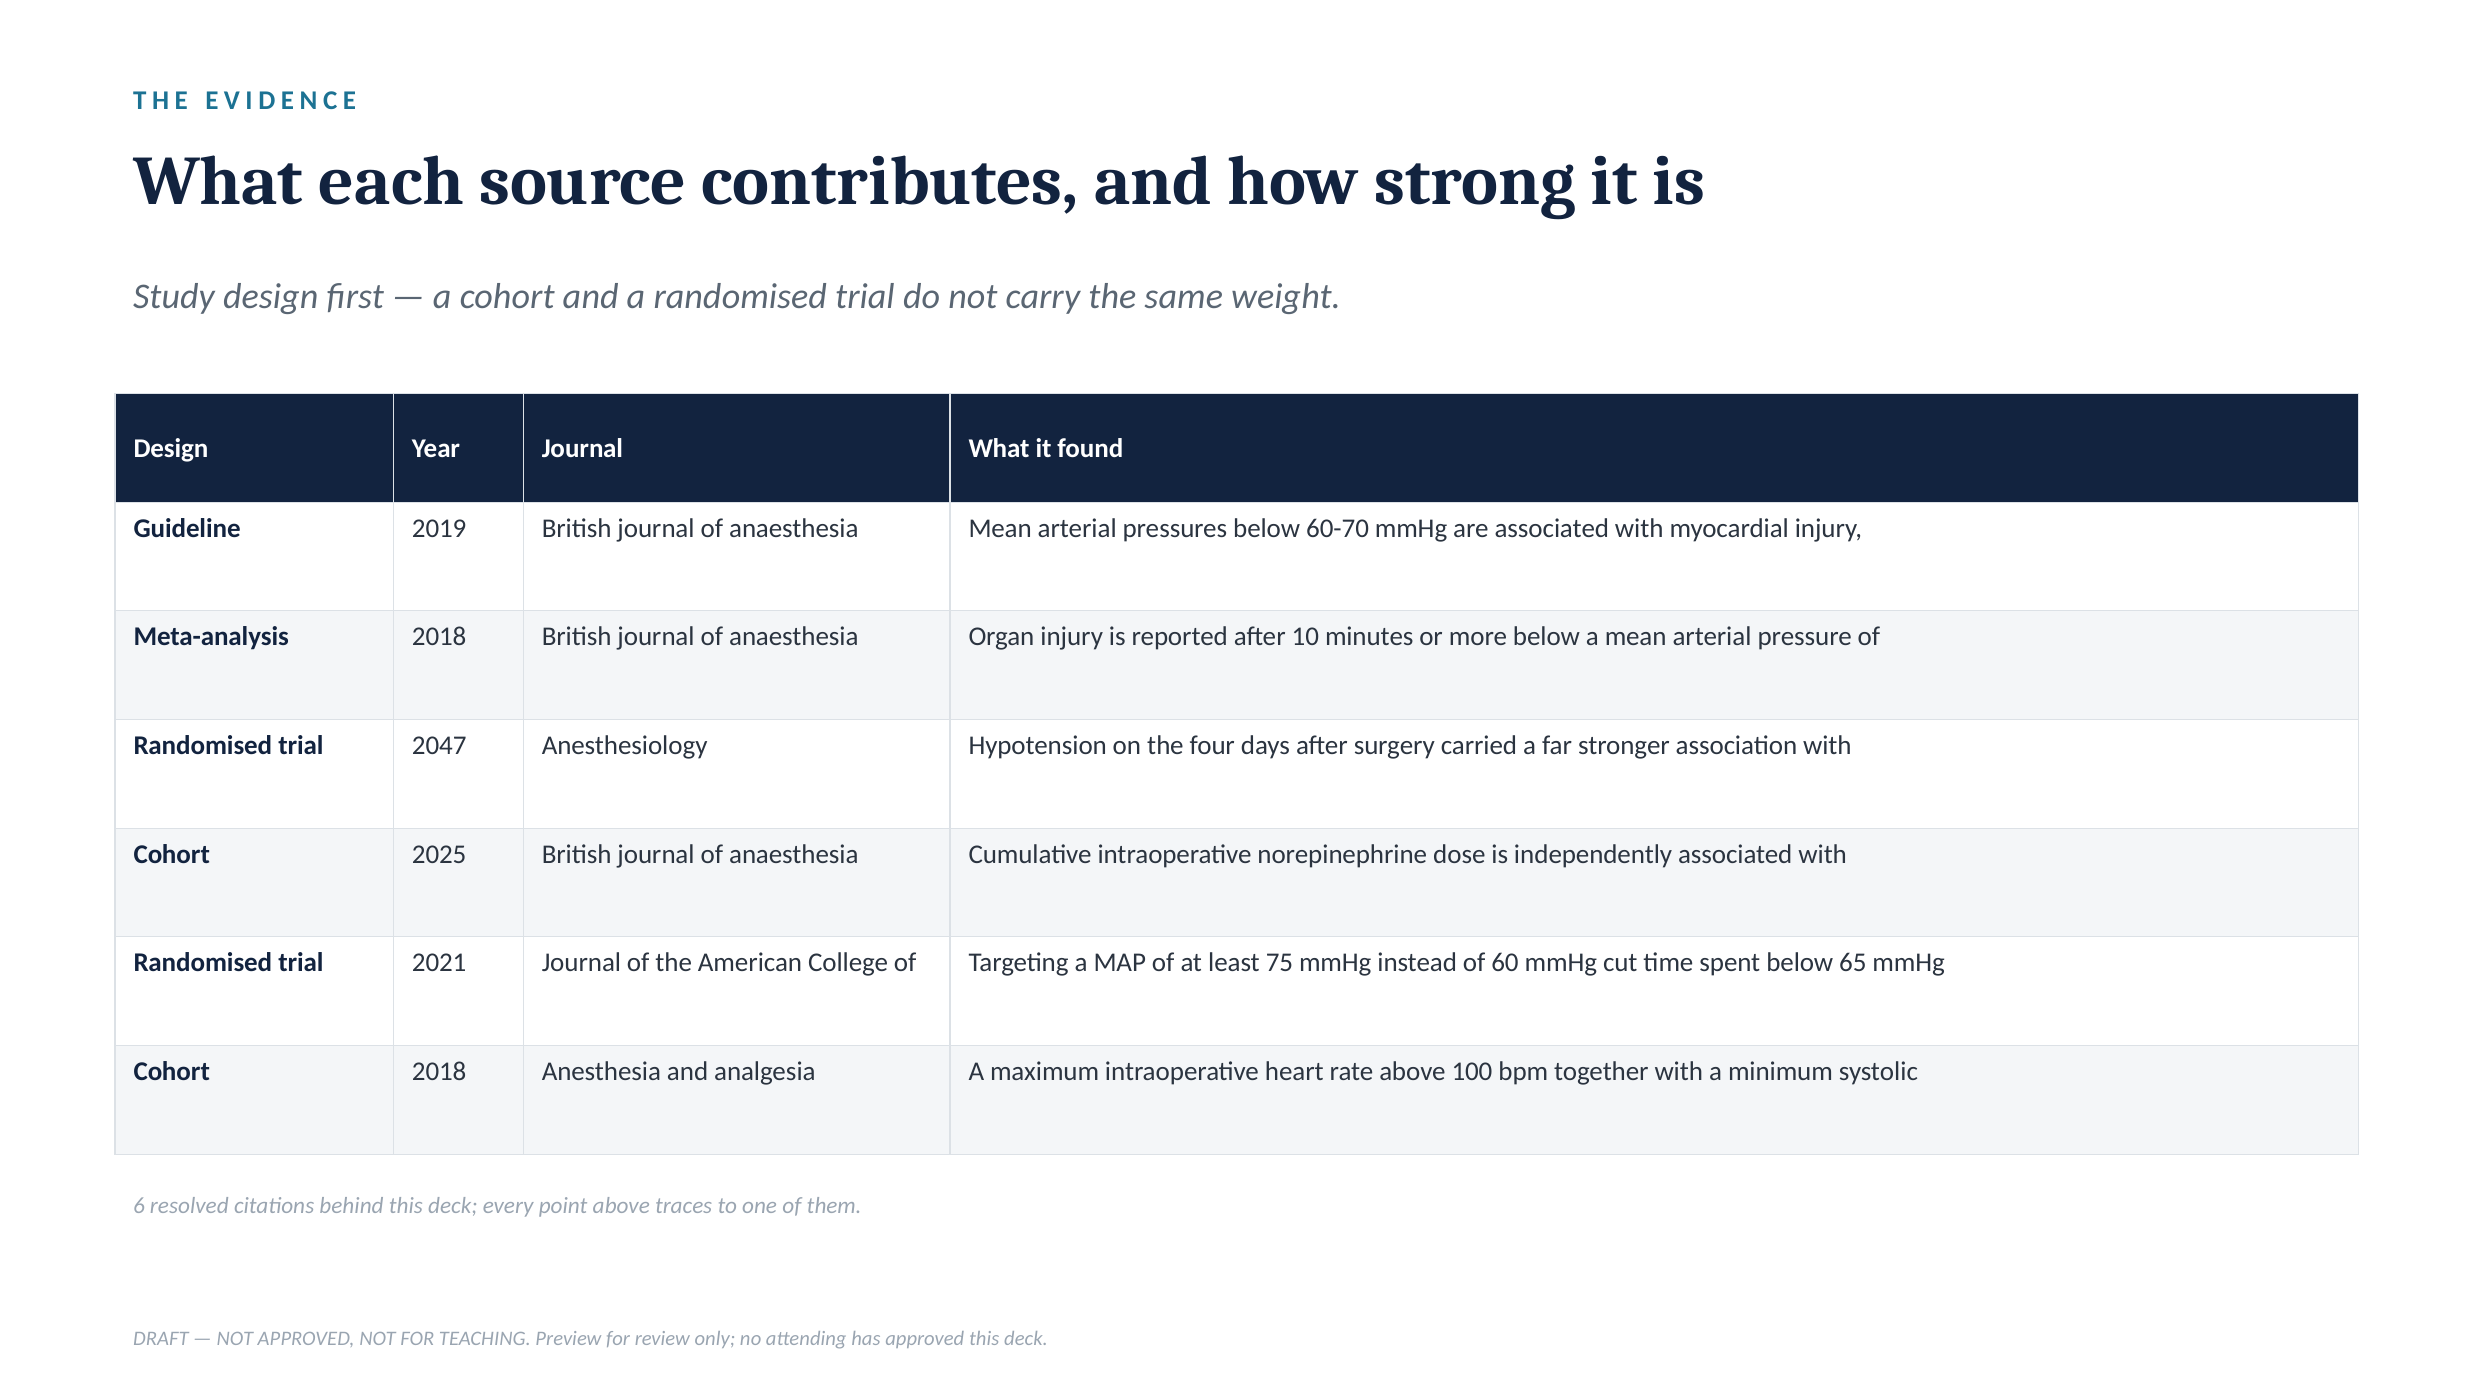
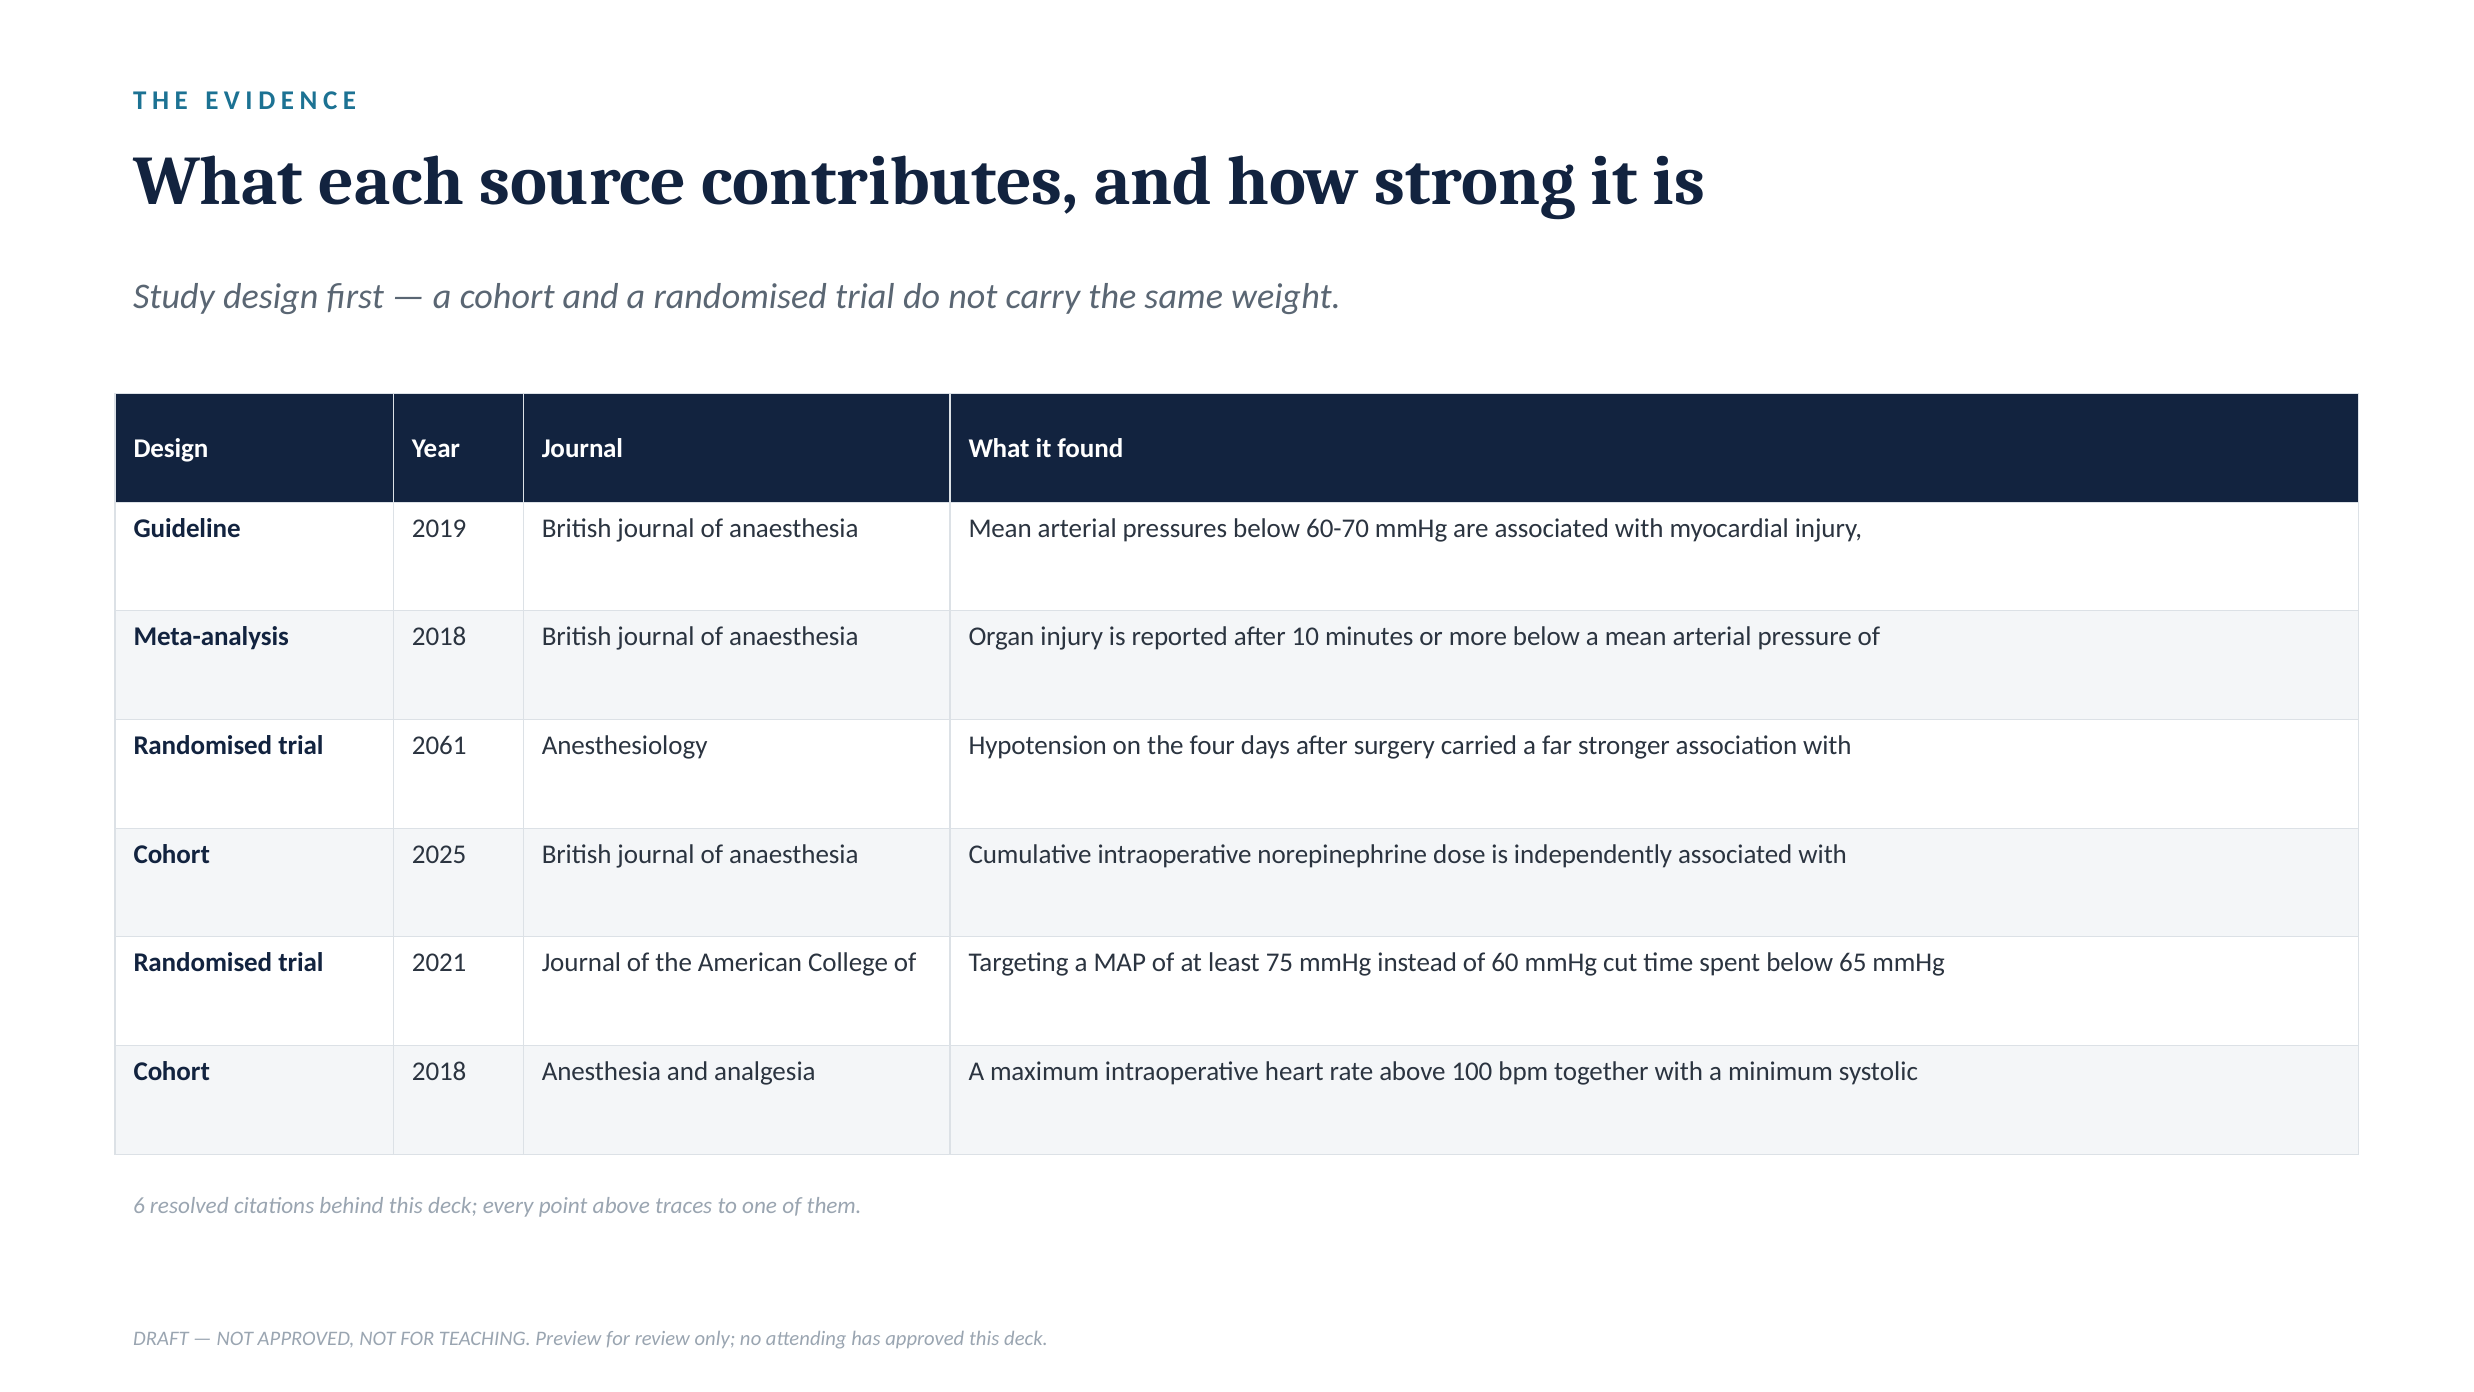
2047: 2047 -> 2061
